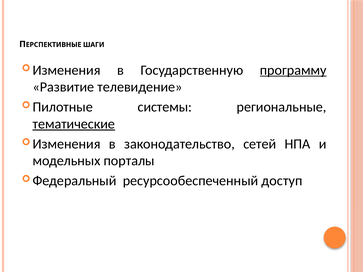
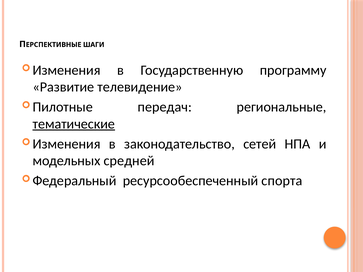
программу underline: present -> none
системы: системы -> передач
порталы: порталы -> средней
доступ: доступ -> спорта
